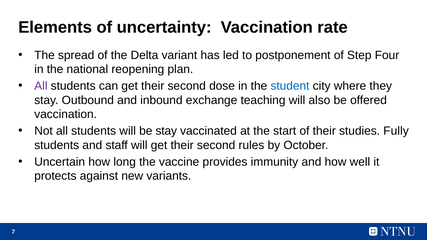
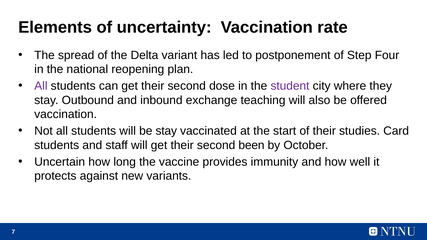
student colour: blue -> purple
Fully: Fully -> Card
rules: rules -> been
